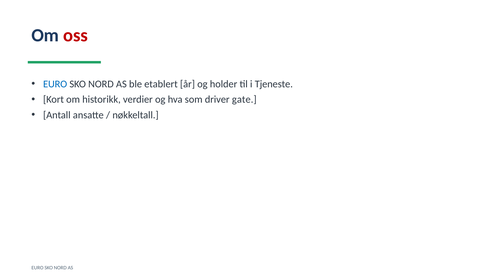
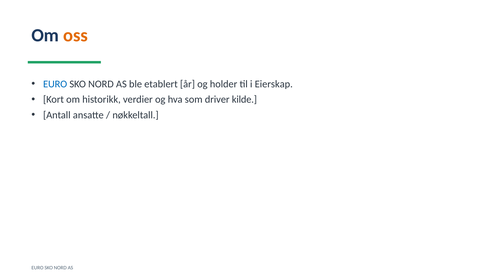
oss colour: red -> orange
Tjeneste: Tjeneste -> Eierskap
gate: gate -> kilde
